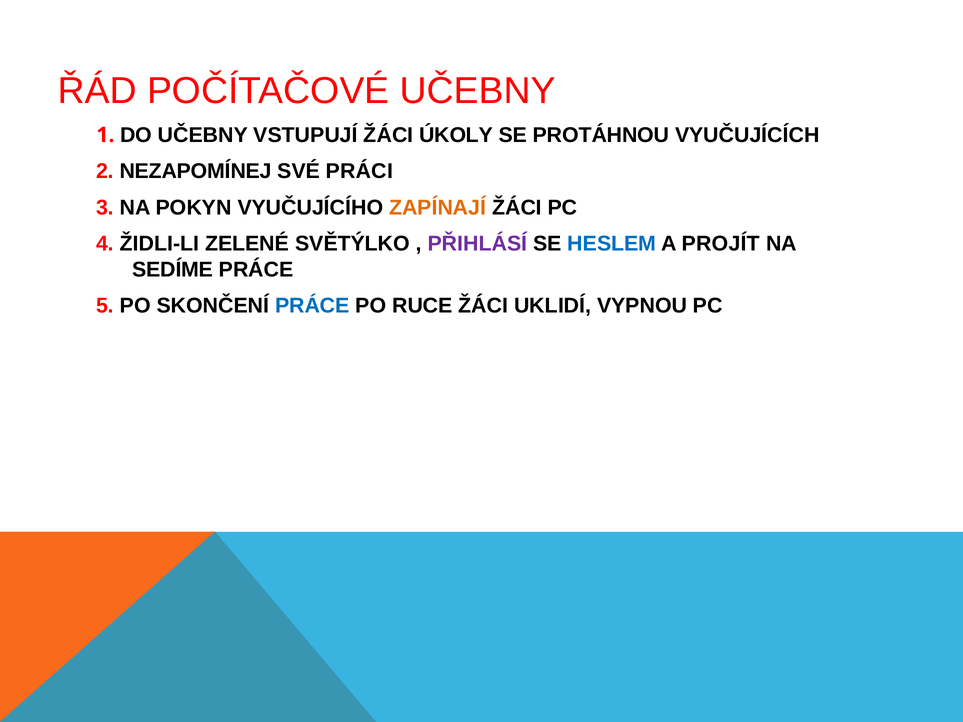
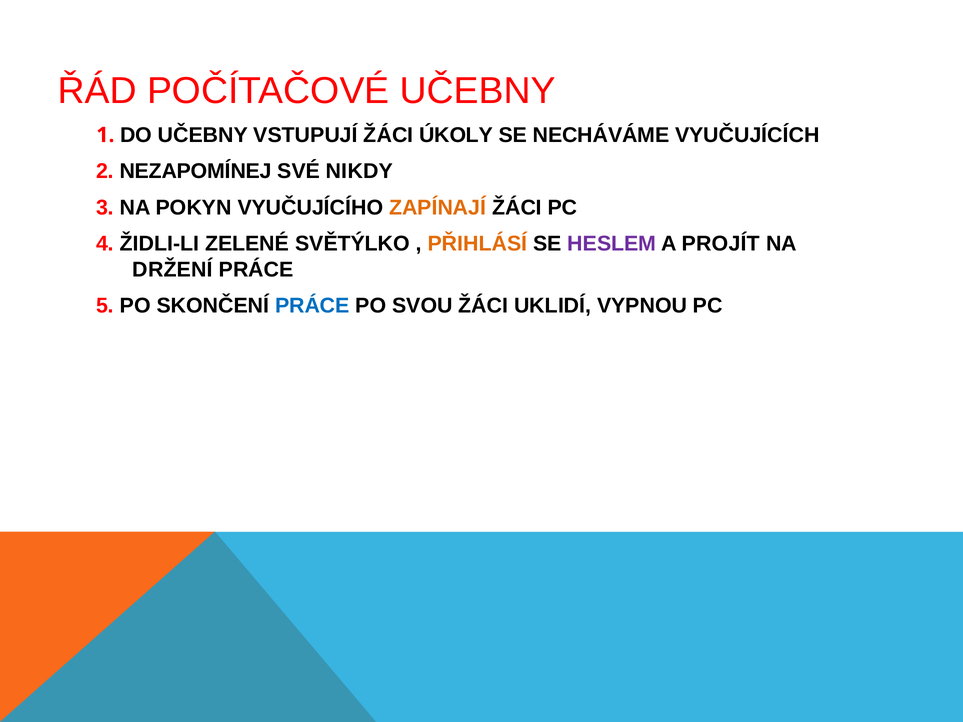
PROTÁHNOU: PROTÁHNOU -> NECHÁVÁME
PRÁCI: PRÁCI -> NIKDY
PŘIHLÁSÍ colour: purple -> orange
HESLEM colour: blue -> purple
SEDÍME: SEDÍME -> DRŽENÍ
RUCE: RUCE -> SVOU
